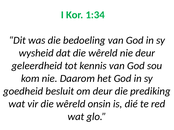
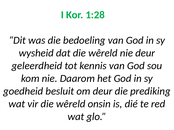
1:34: 1:34 -> 1:28
